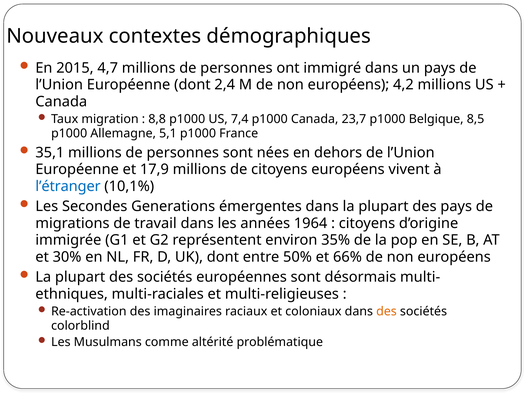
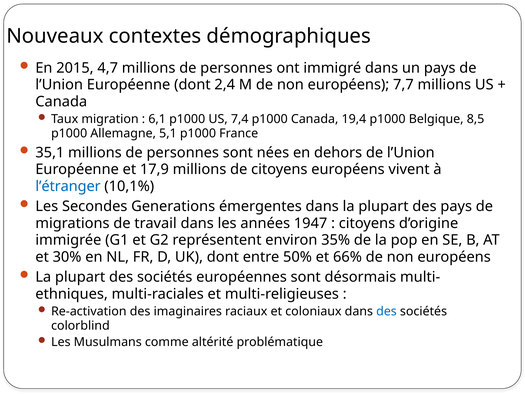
4,2: 4,2 -> 7,7
8,8: 8,8 -> 6,1
23,7: 23,7 -> 19,4
1964: 1964 -> 1947
des at (386, 311) colour: orange -> blue
